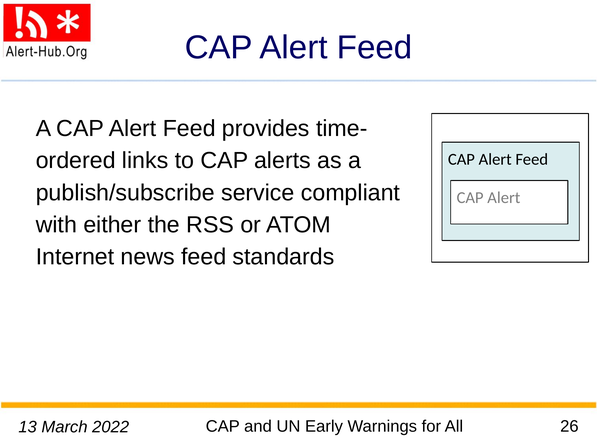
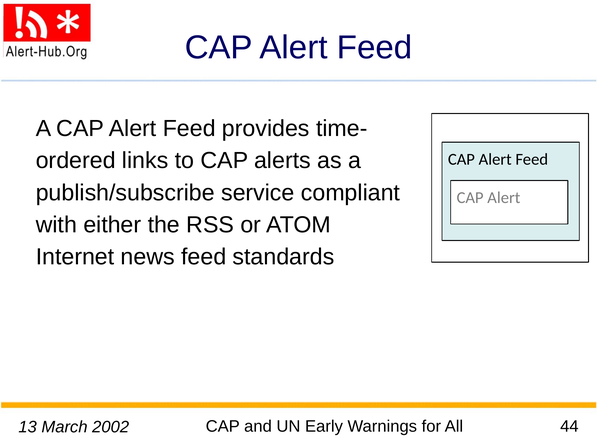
26: 26 -> 44
2022: 2022 -> 2002
